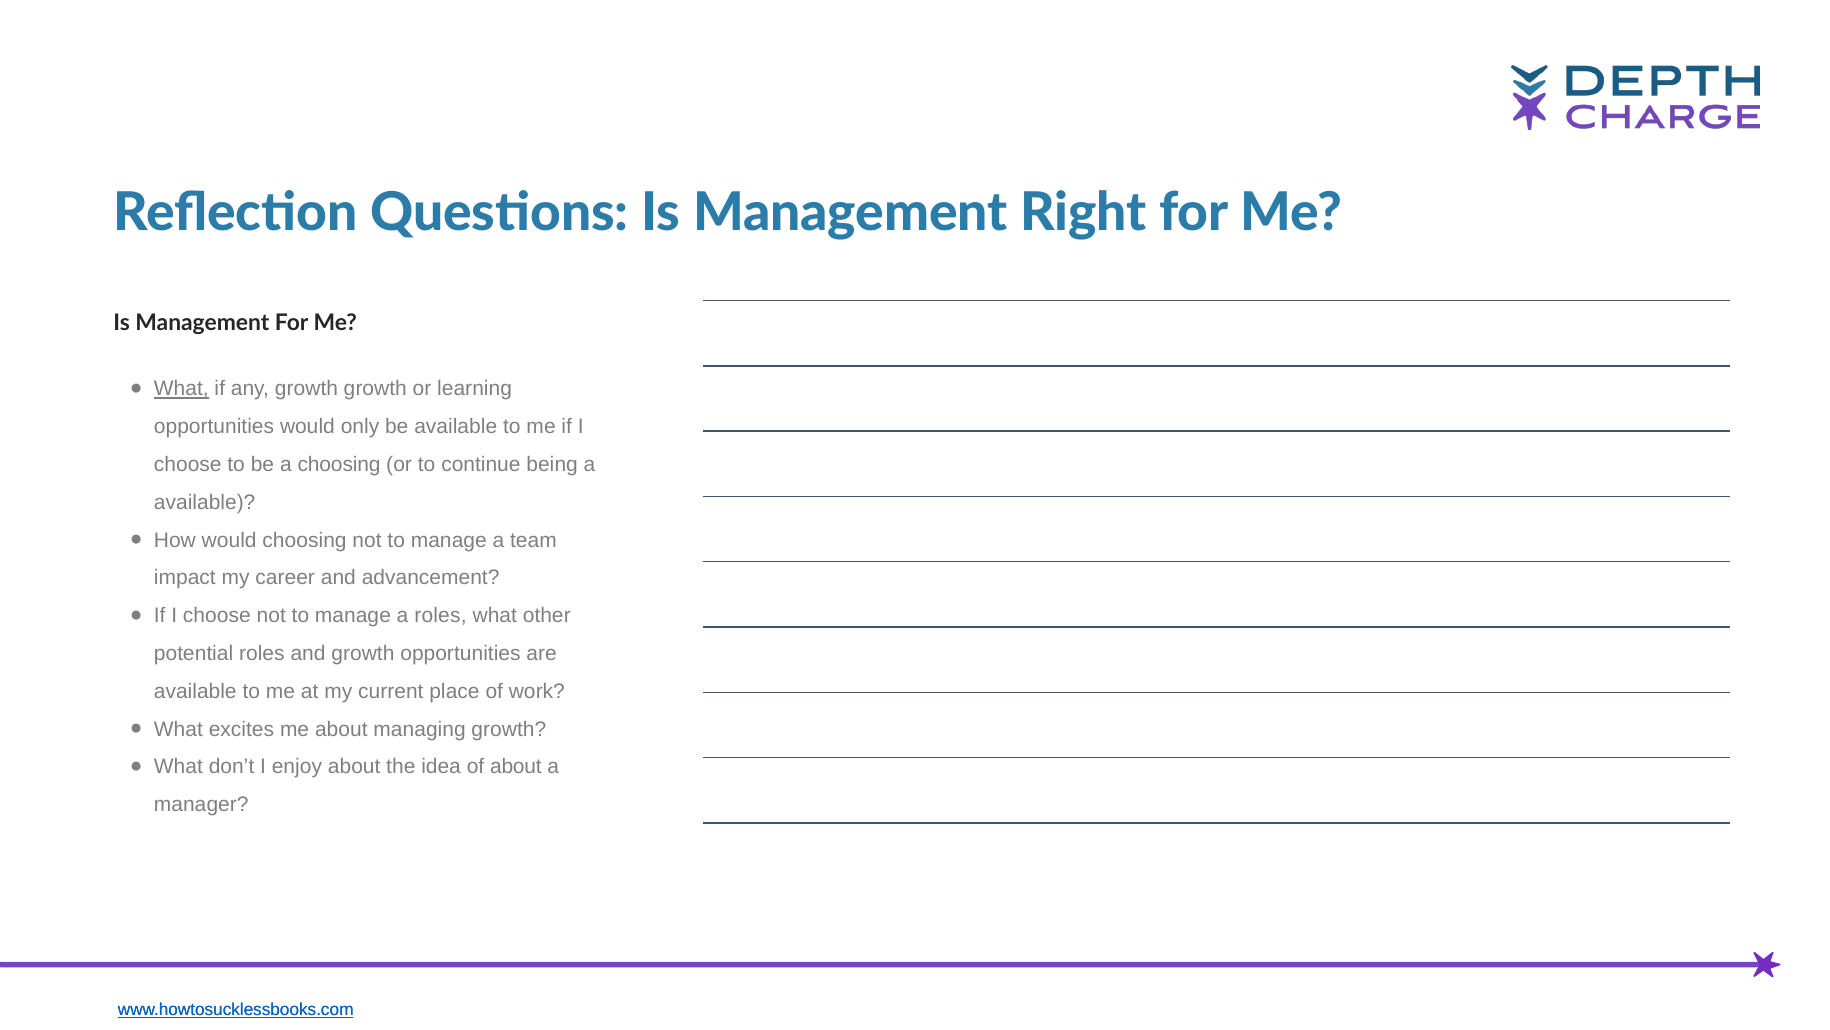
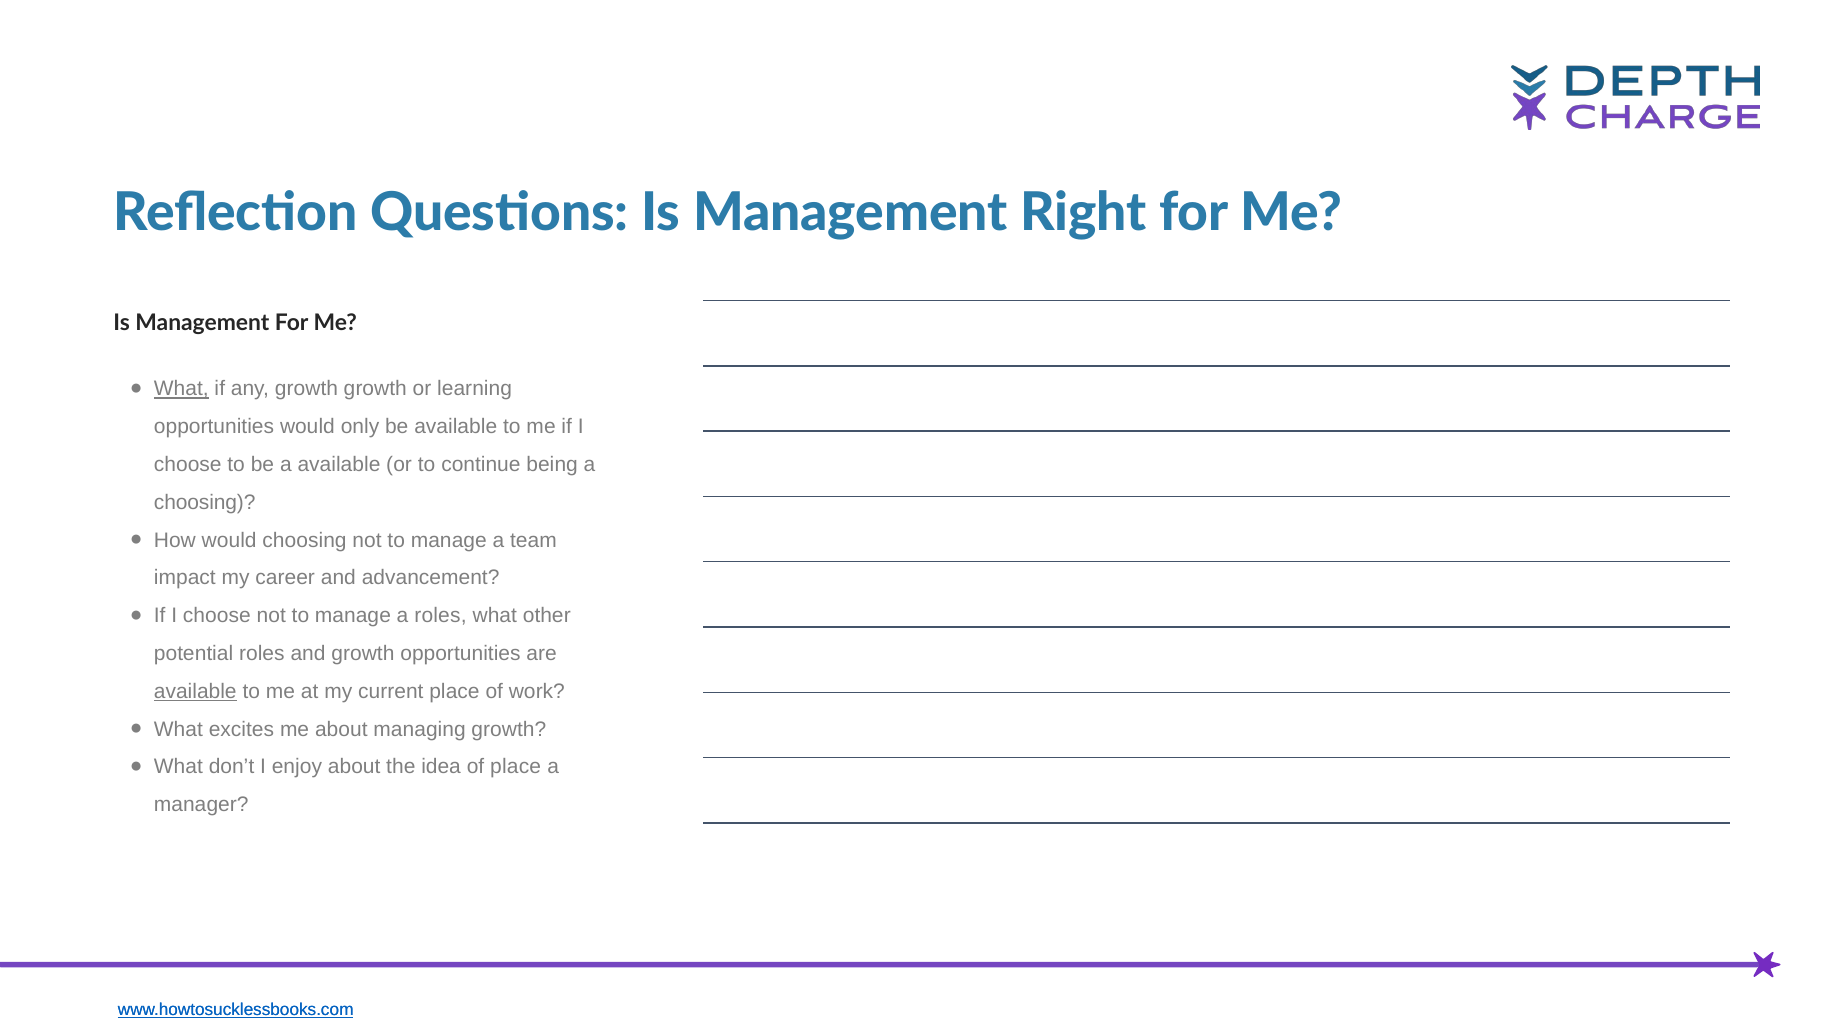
a choosing: choosing -> available
available at (205, 502): available -> choosing
available at (195, 691) underline: none -> present
of about: about -> place
